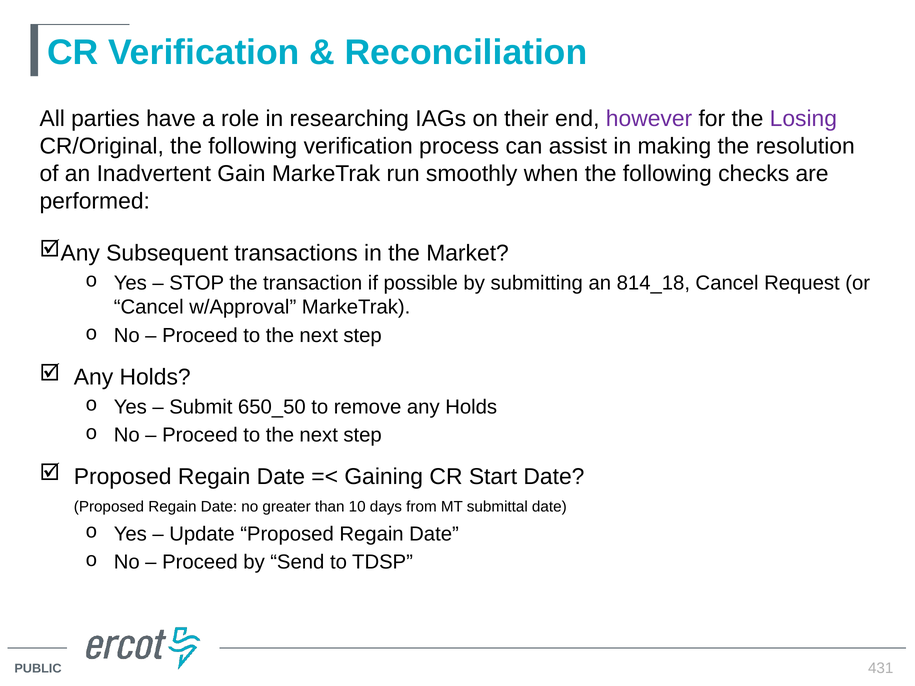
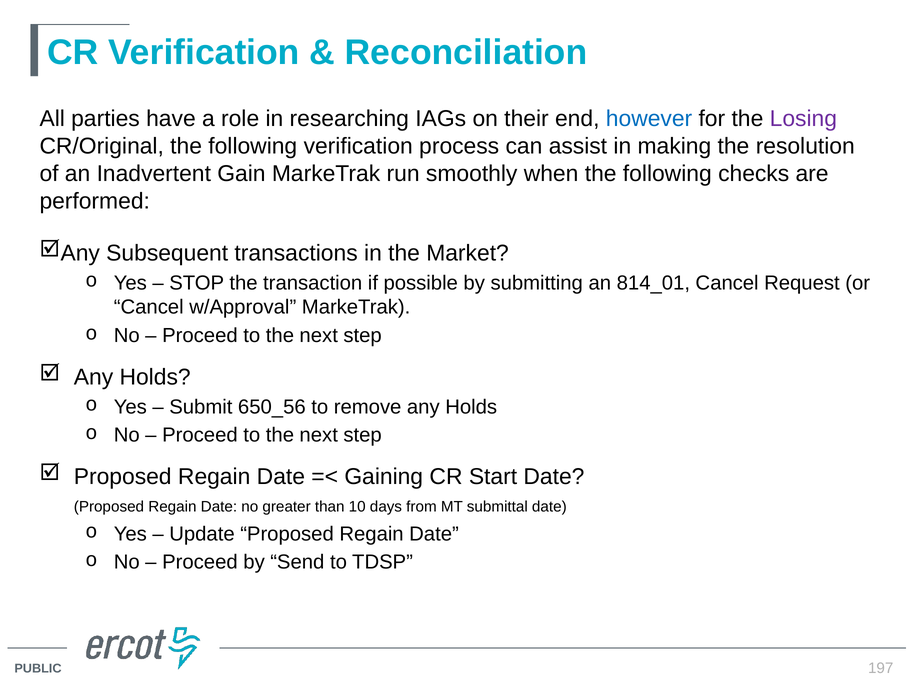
however colour: purple -> blue
814_18: 814_18 -> 814_01
650_50: 650_50 -> 650_56
431: 431 -> 197
